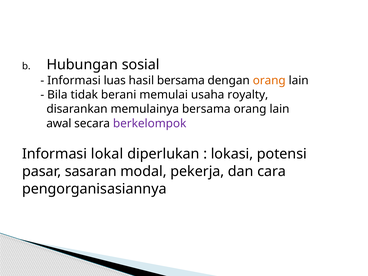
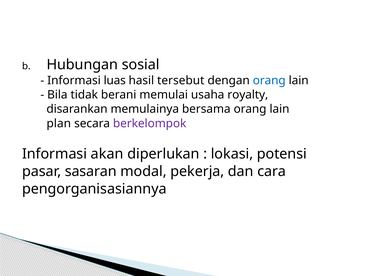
hasil bersama: bersama -> tersebut
orang at (269, 80) colour: orange -> blue
awal: awal -> plan
lokal: lokal -> akan
